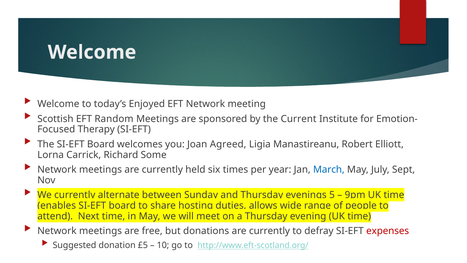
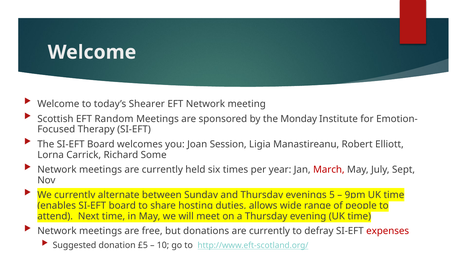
Enjoyed: Enjoyed -> Shearer
Current: Current -> Monday
Agreed: Agreed -> Session
March colour: blue -> red
